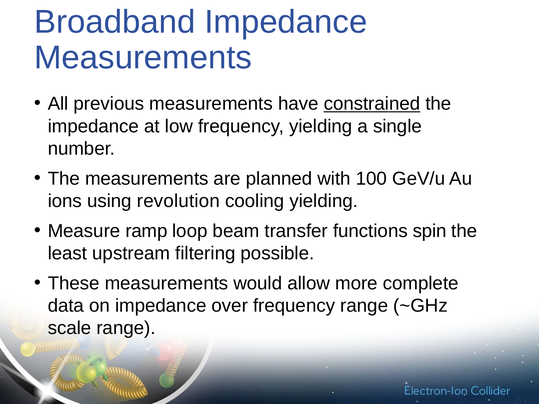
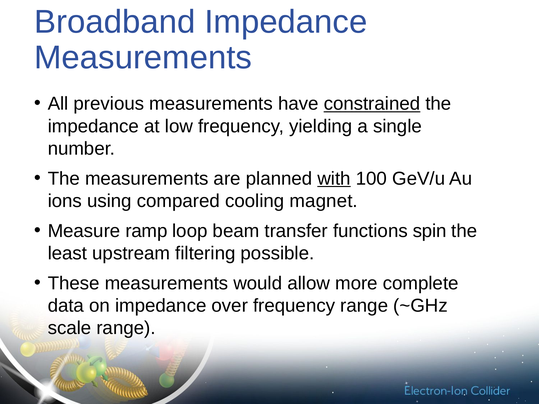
with underline: none -> present
revolution: revolution -> compared
cooling yielding: yielding -> magnet
